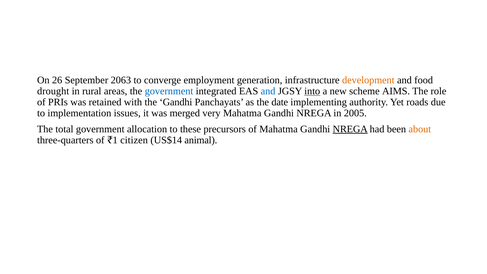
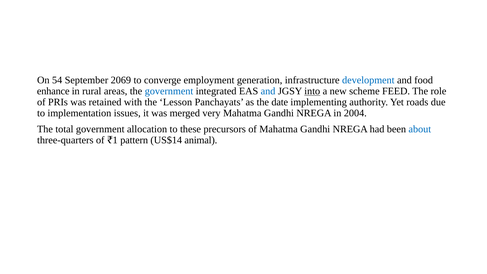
26: 26 -> 54
2063: 2063 -> 2069
development colour: orange -> blue
drought: drought -> enhance
AIMS: AIMS -> FEED
the Gandhi: Gandhi -> Lesson
2005: 2005 -> 2004
NREGA at (350, 129) underline: present -> none
about colour: orange -> blue
citizen: citizen -> pattern
